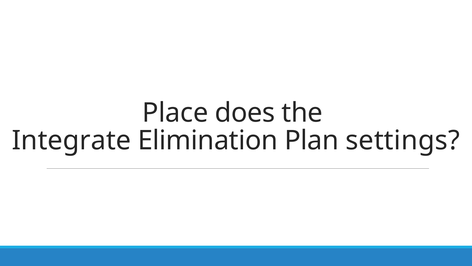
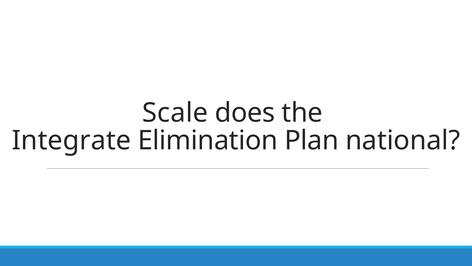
Place: Place -> Scale
settings: settings -> national
